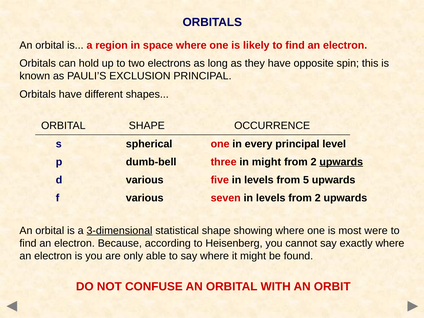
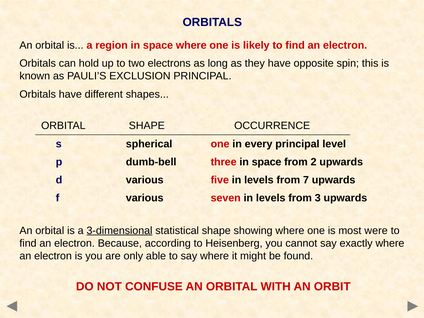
three in might: might -> space
upwards at (341, 162) underline: present -> none
5: 5 -> 7
levels from 2: 2 -> 3
